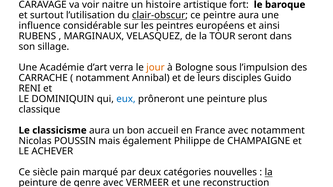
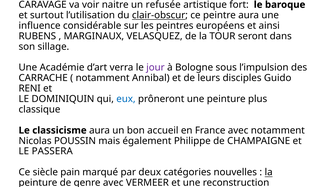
histoire: histoire -> refusée
jour colour: orange -> purple
ACHEVER: ACHEVER -> PASSERA
